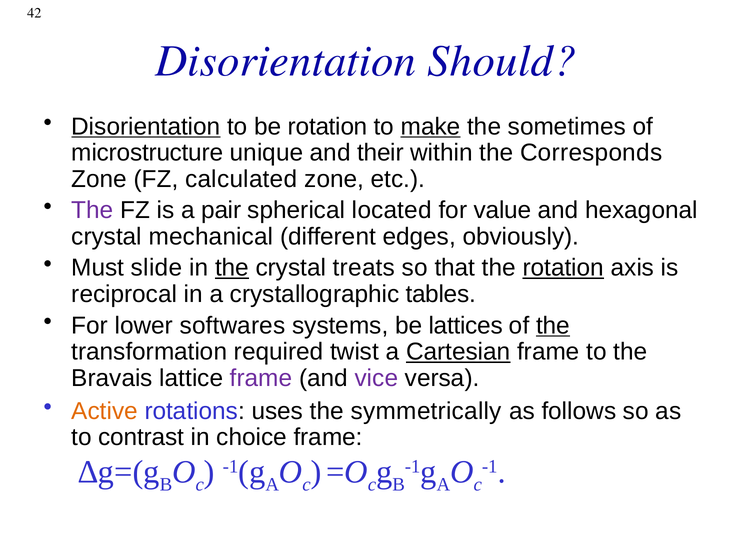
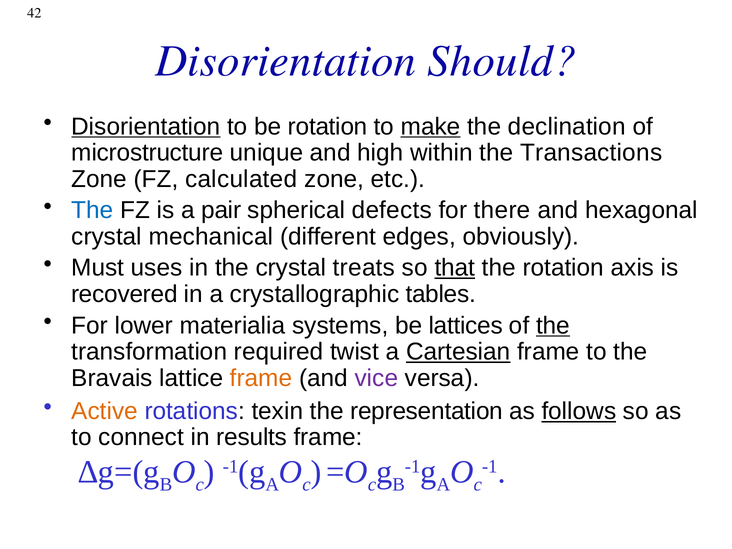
sometimes: sometimes -> declination
their: their -> high
Corresponds: Corresponds -> Transactions
The at (92, 210) colour: purple -> blue
located: located -> defects
value: value -> there
slide: slide -> uses
the at (232, 268) underline: present -> none
that underline: none -> present
rotation at (563, 268) underline: present -> none
reciprocal: reciprocal -> recovered
softwares: softwares -> materialia
frame at (261, 378) colour: purple -> orange
uses: uses -> texin
symmetrically: symmetrically -> representation
follows underline: none -> present
contrast: contrast -> connect
choice: choice -> results
